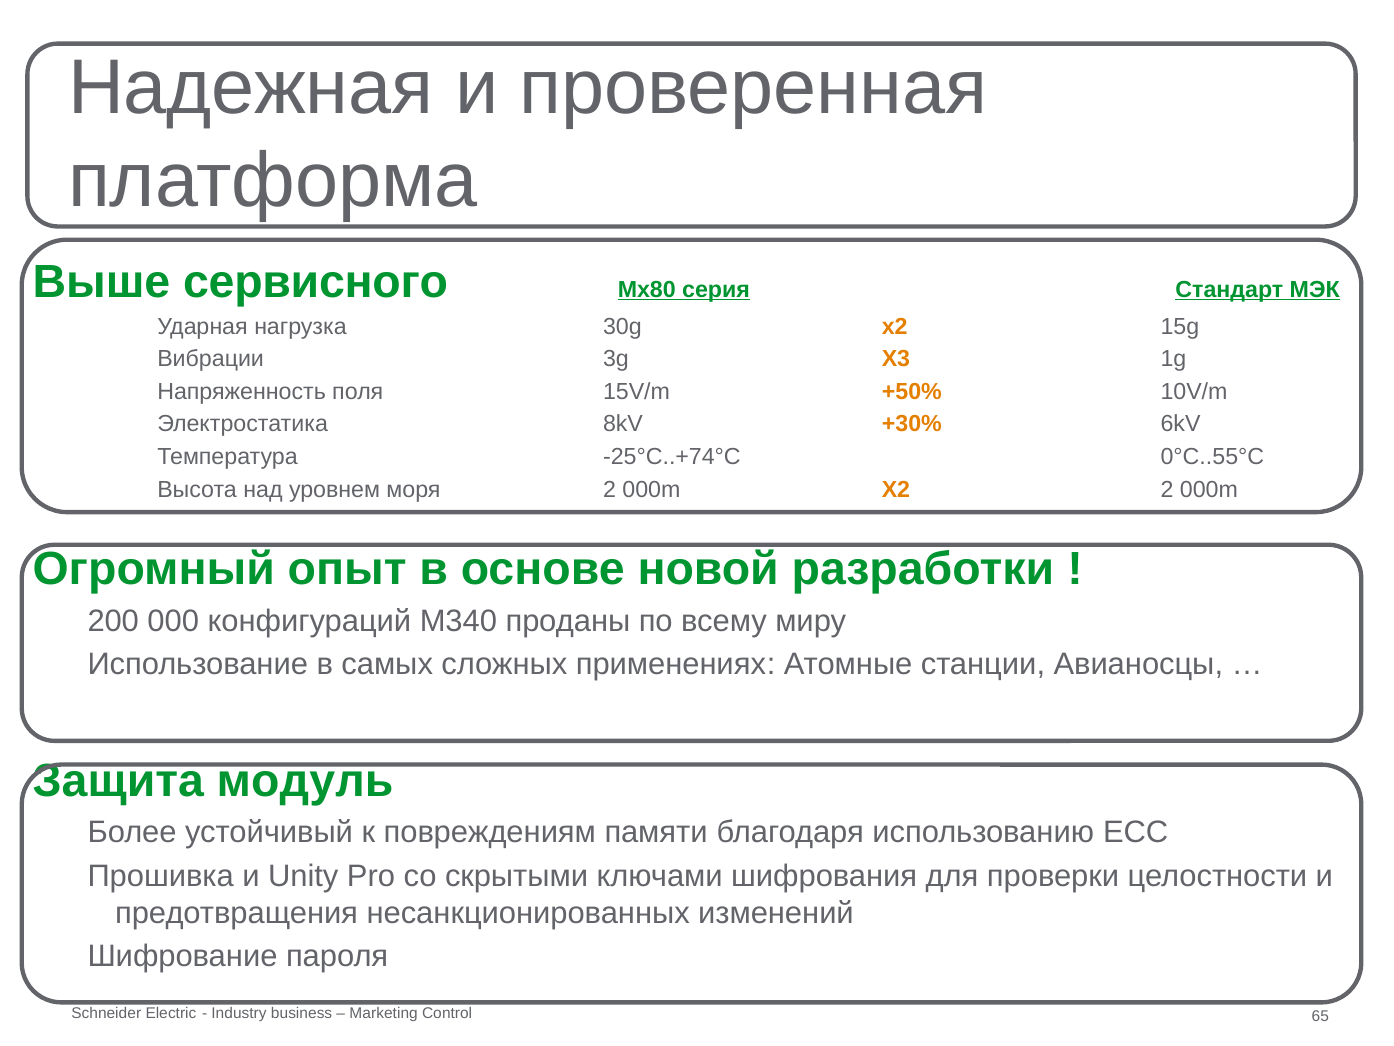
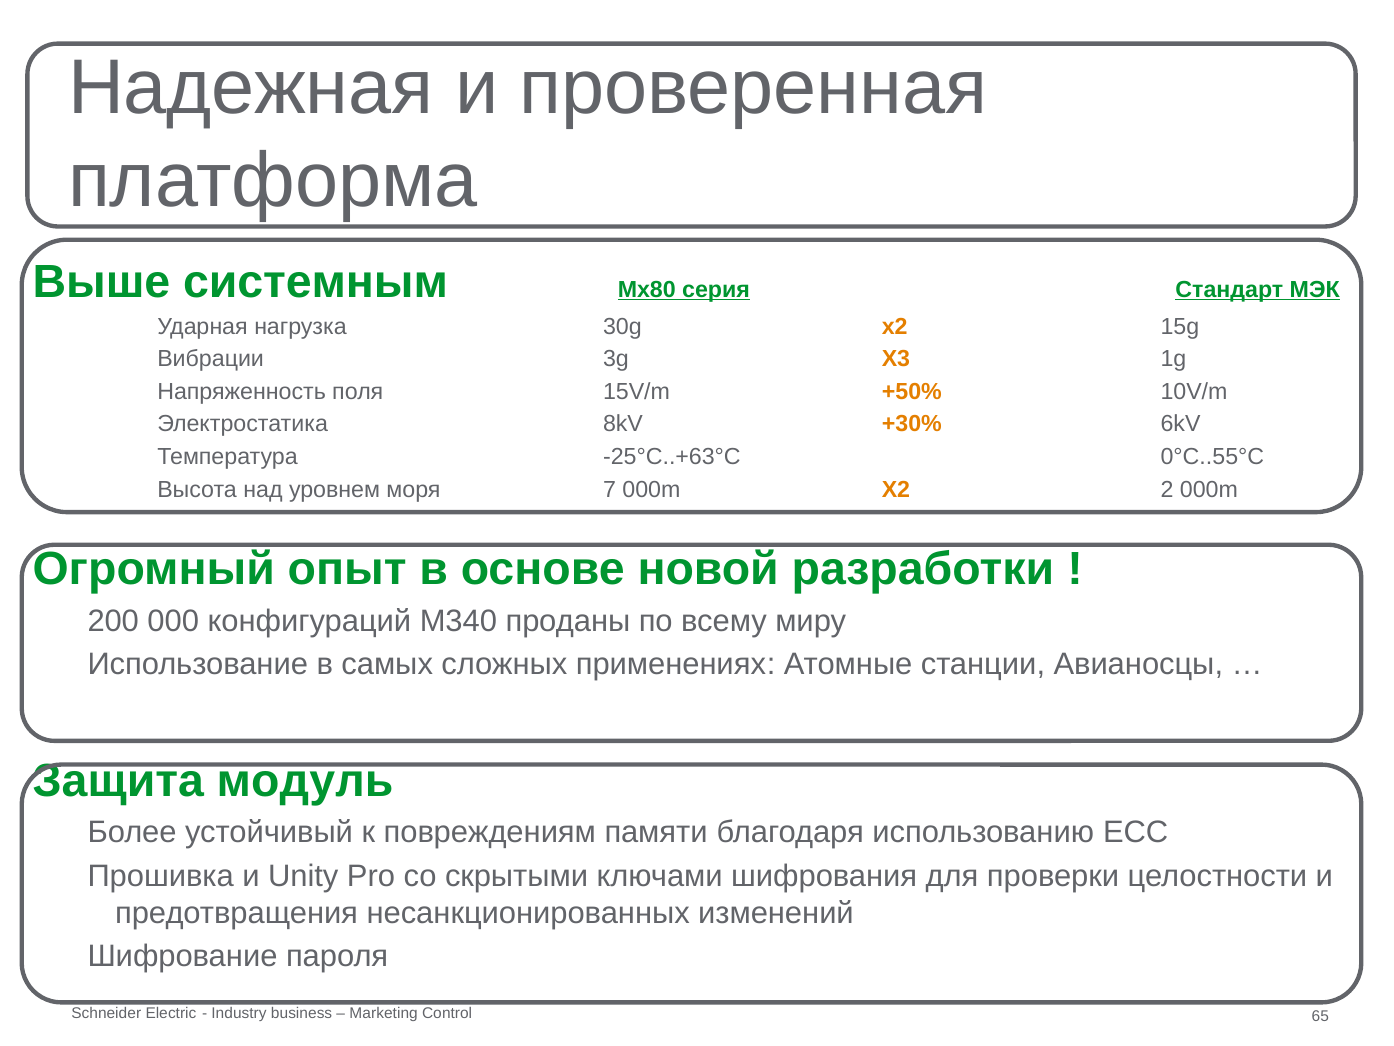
сервисного: сервисного -> системным
-25°C..+74°C: -25°C..+74°C -> -25°C..+63°C
моря 2: 2 -> 7
